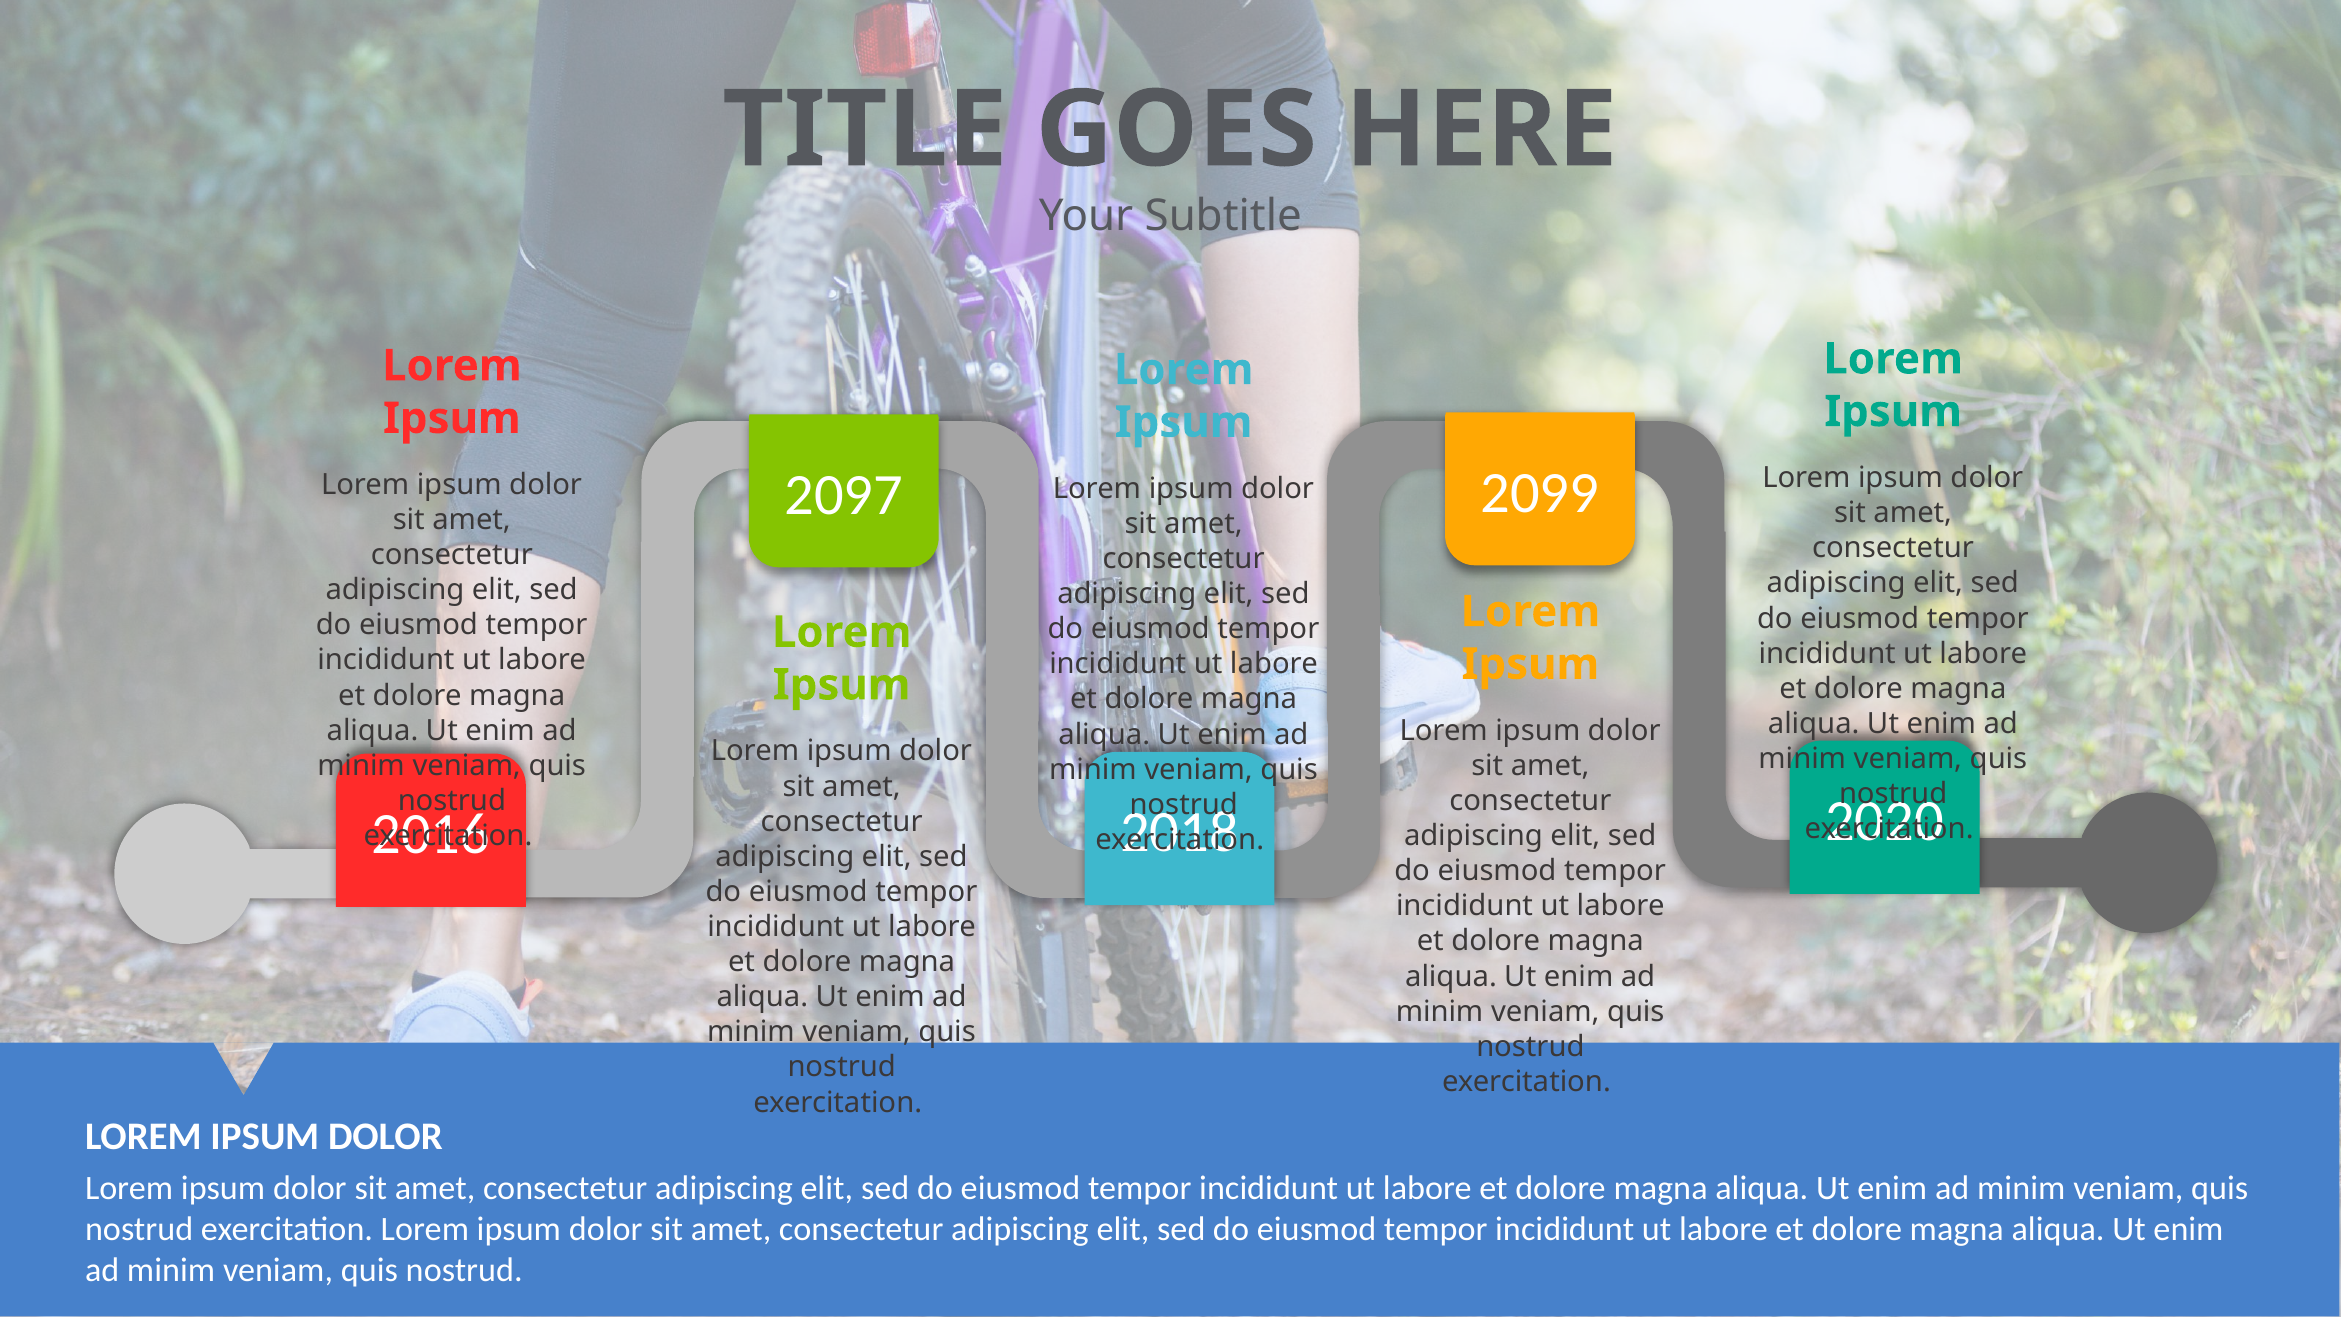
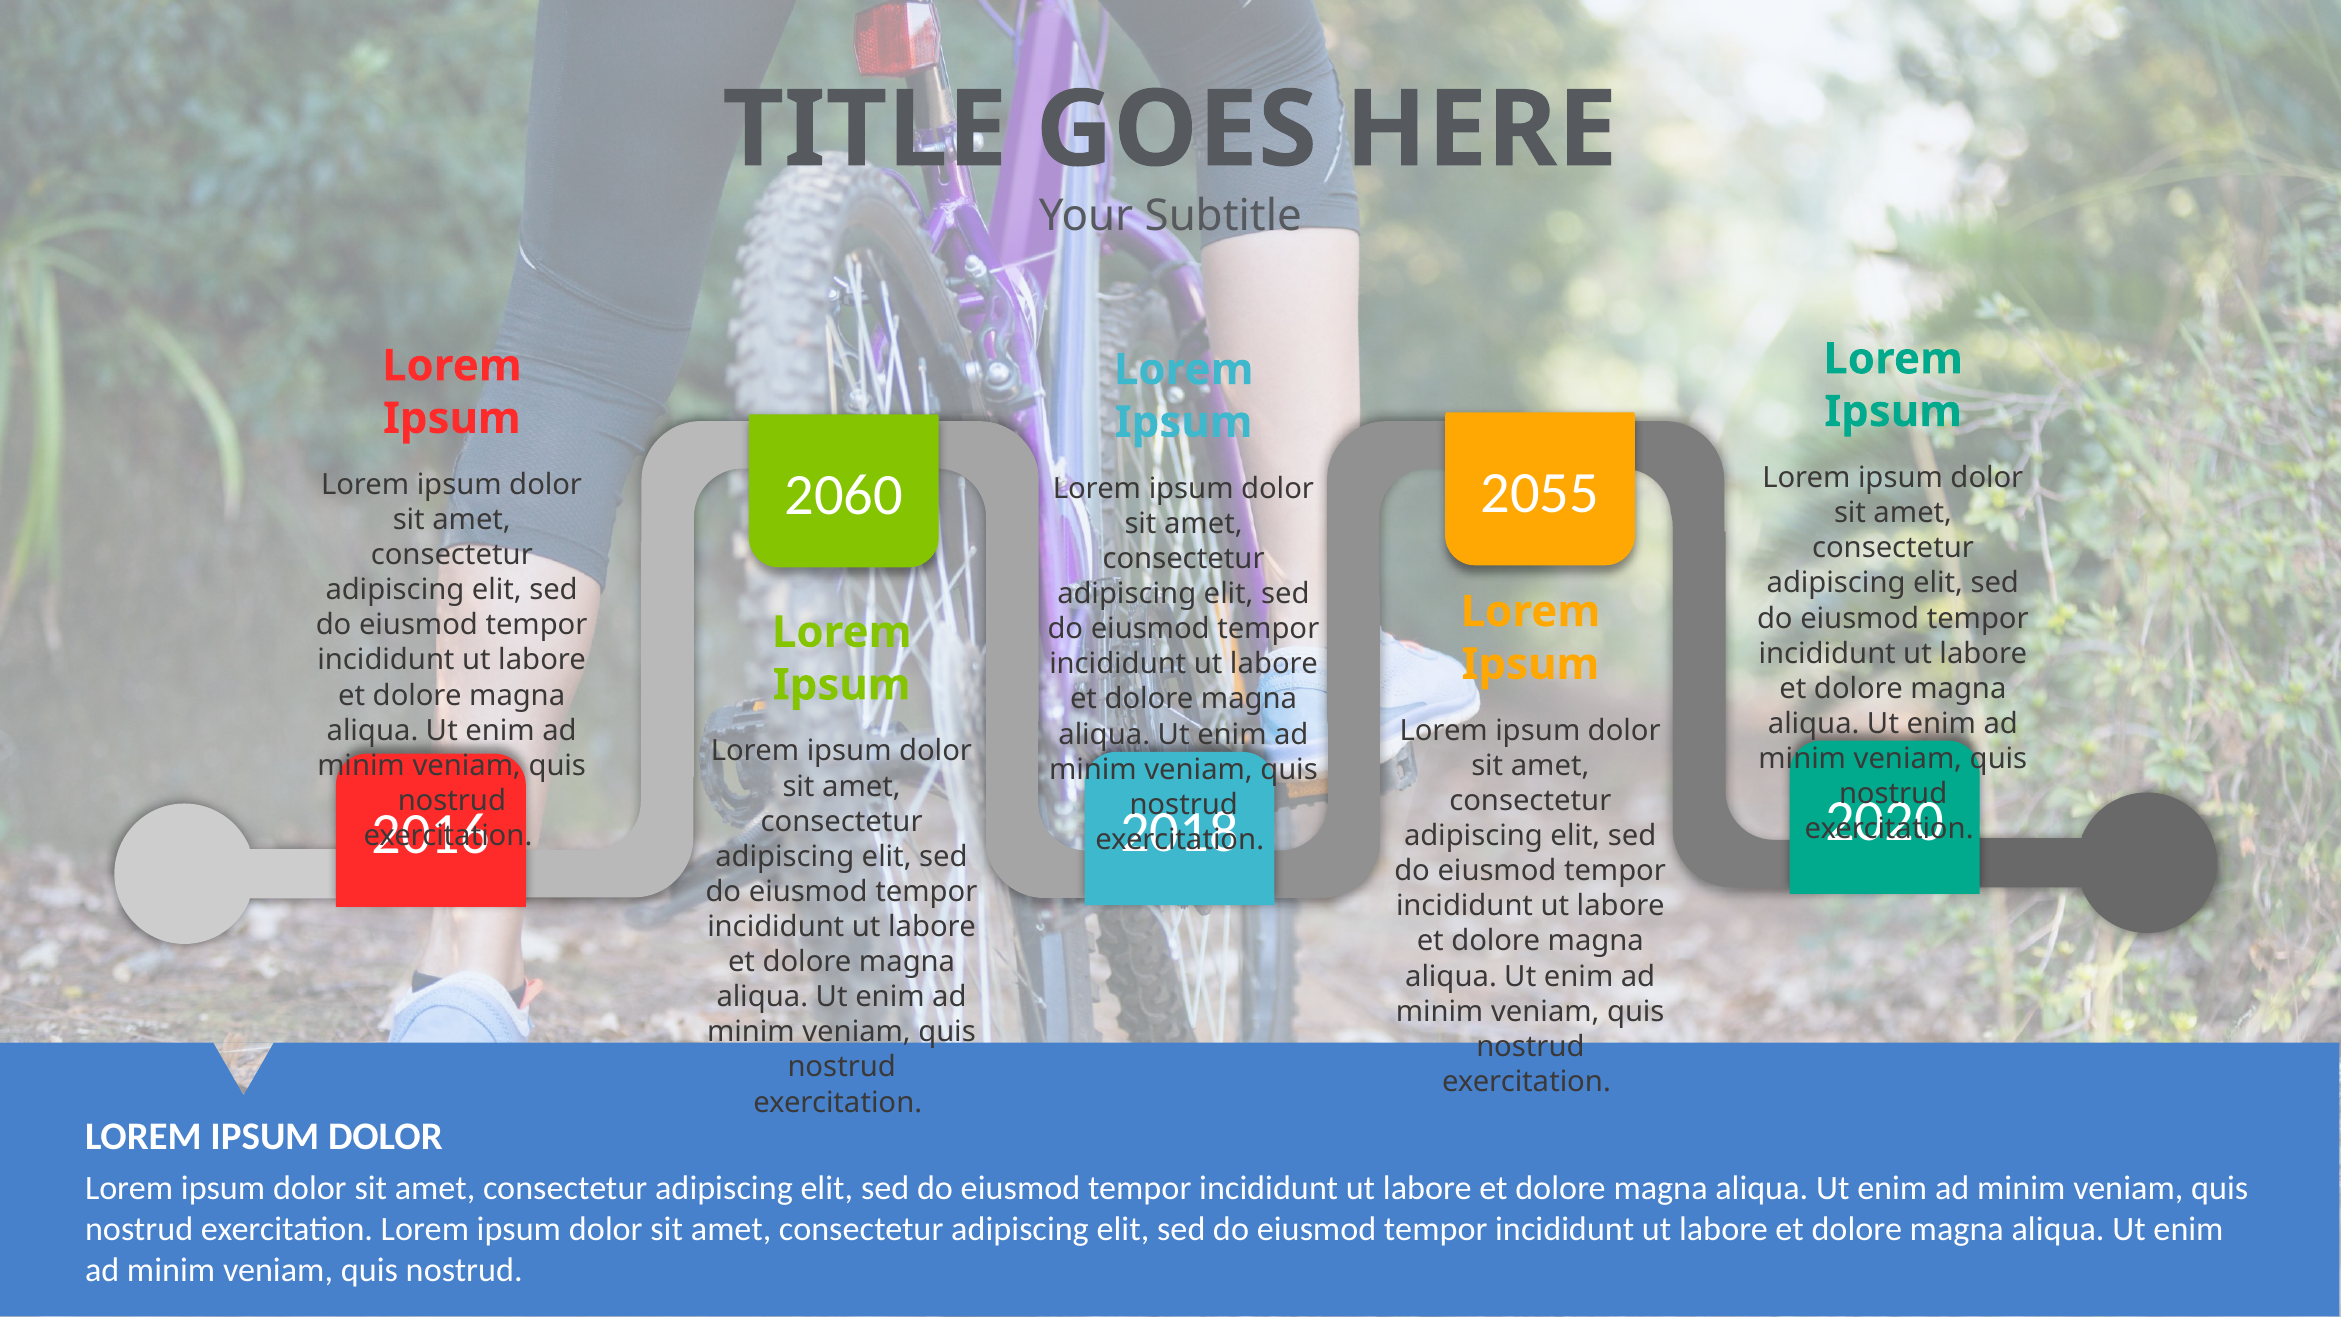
2099: 2099 -> 2055
2097: 2097 -> 2060
